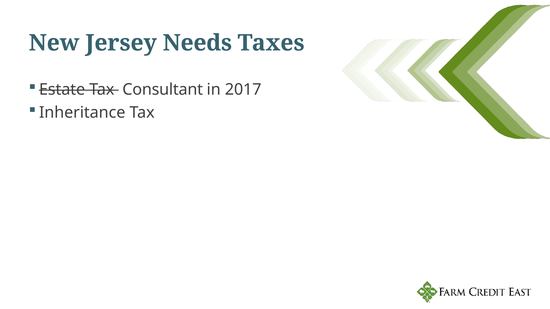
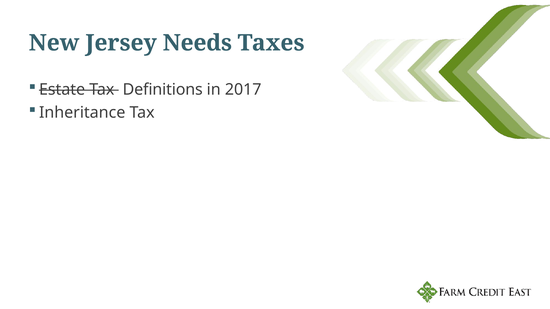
Consultant: Consultant -> Definitions
